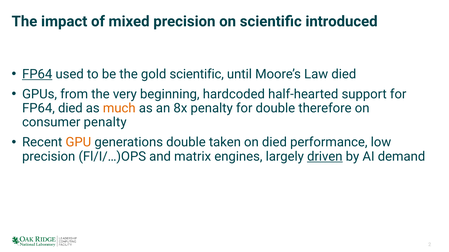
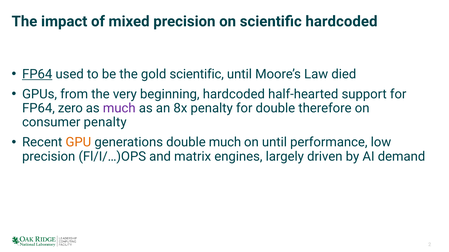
scientific introduced: introduced -> hardcoded
FP64 died: died -> zero
much at (119, 108) colour: orange -> purple
double taken: taken -> much
on died: died -> until
driven underline: present -> none
